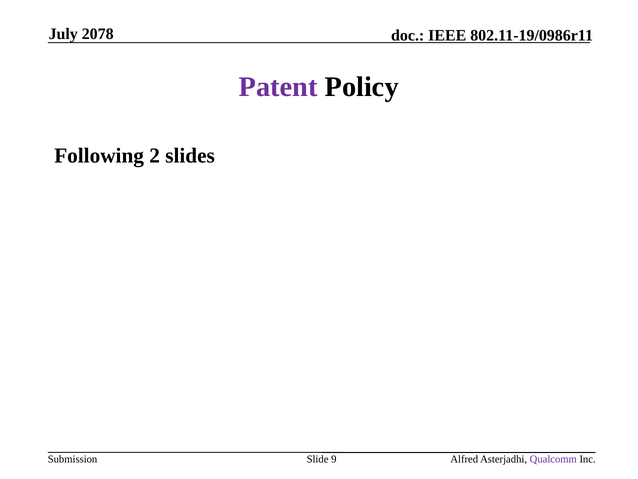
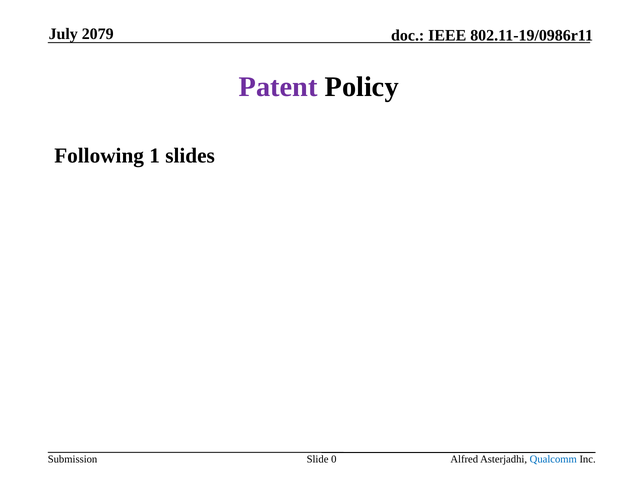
2078: 2078 -> 2079
2: 2 -> 1
9: 9 -> 0
Qualcomm colour: purple -> blue
